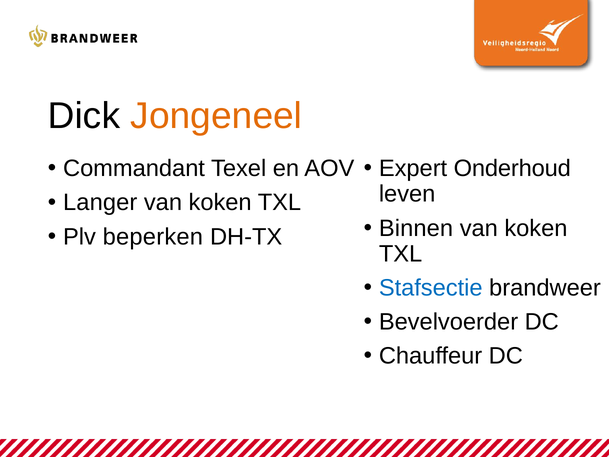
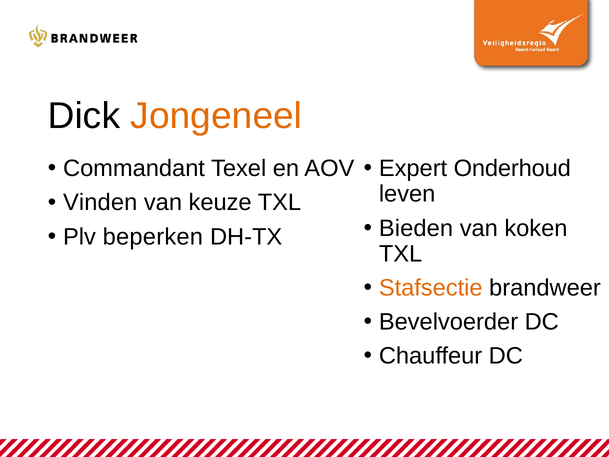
Langer: Langer -> Vinden
koken at (220, 203): koken -> keuze
Binnen: Binnen -> Bieden
Stafsectie colour: blue -> orange
